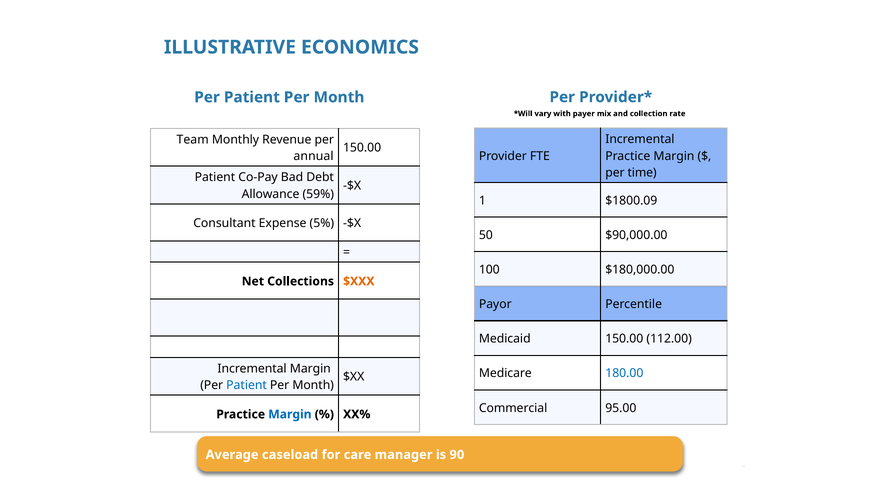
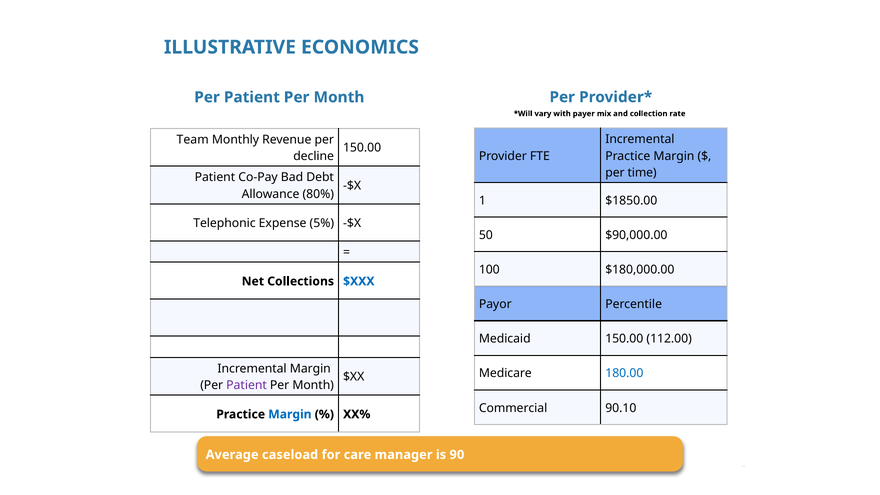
annual: annual -> decline
59%: 59% -> 80%
$1800.09: $1800.09 -> $1850.00
Consultant: Consultant -> Telephonic
$XXX colour: orange -> blue
Patient at (247, 385) colour: blue -> purple
95.00: 95.00 -> 90.10
